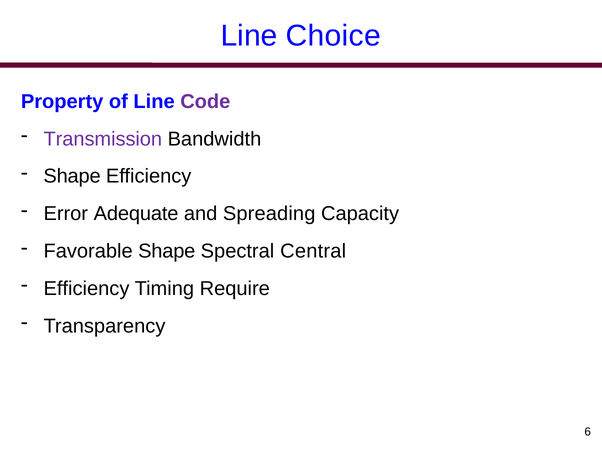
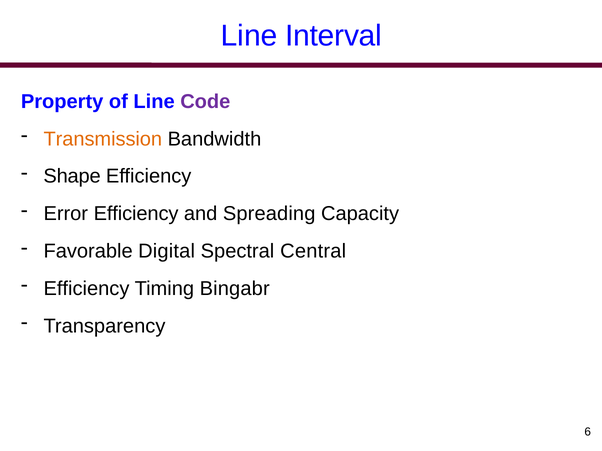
Choice: Choice -> Interval
Transmission colour: purple -> orange
Error Adequate: Adequate -> Efficiency
Favorable Shape: Shape -> Digital
Require: Require -> Bingabr
